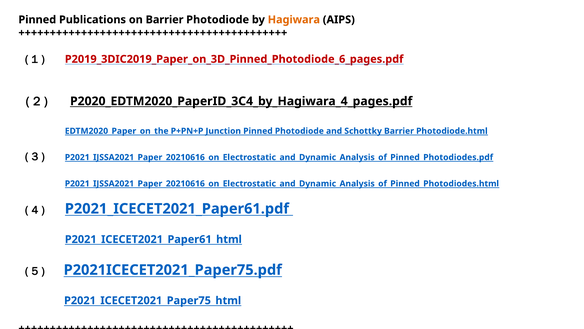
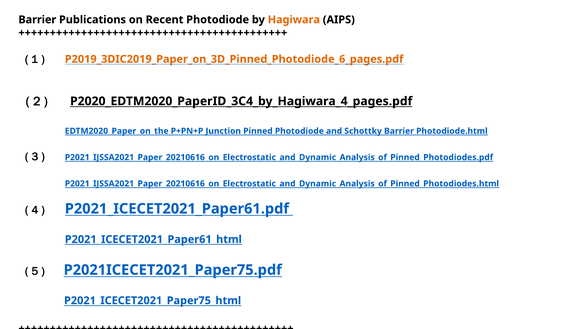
Pinned at (37, 20): Pinned -> Barrier
on Barrier: Barrier -> Recent
P2019_3DIC2019_Paper_on_3D_Pinned_Photodiode_6_pages.pdf colour: red -> orange
